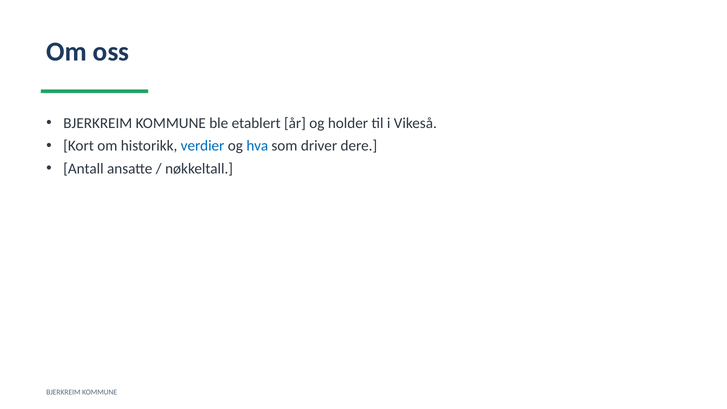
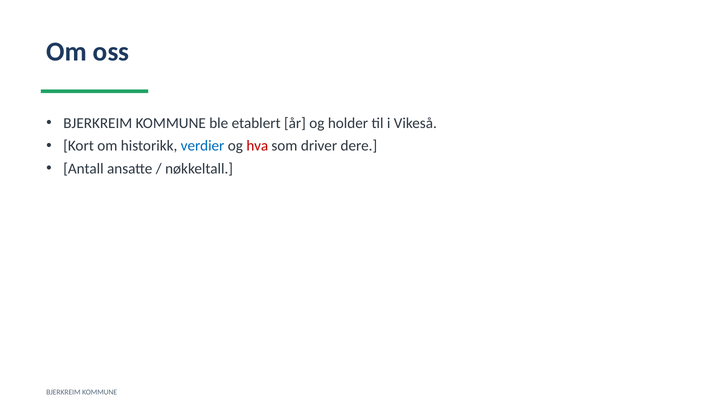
hva colour: blue -> red
